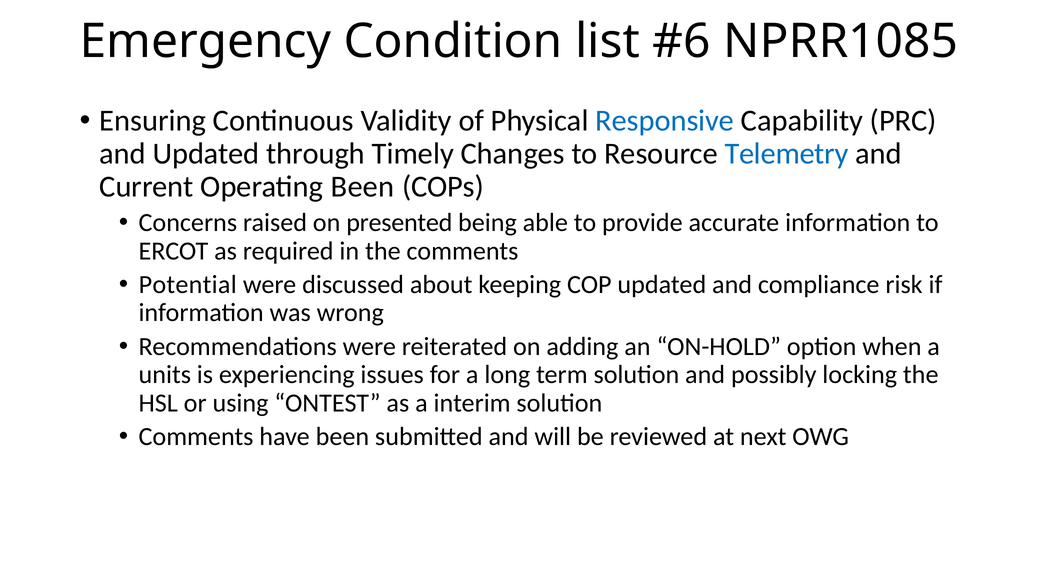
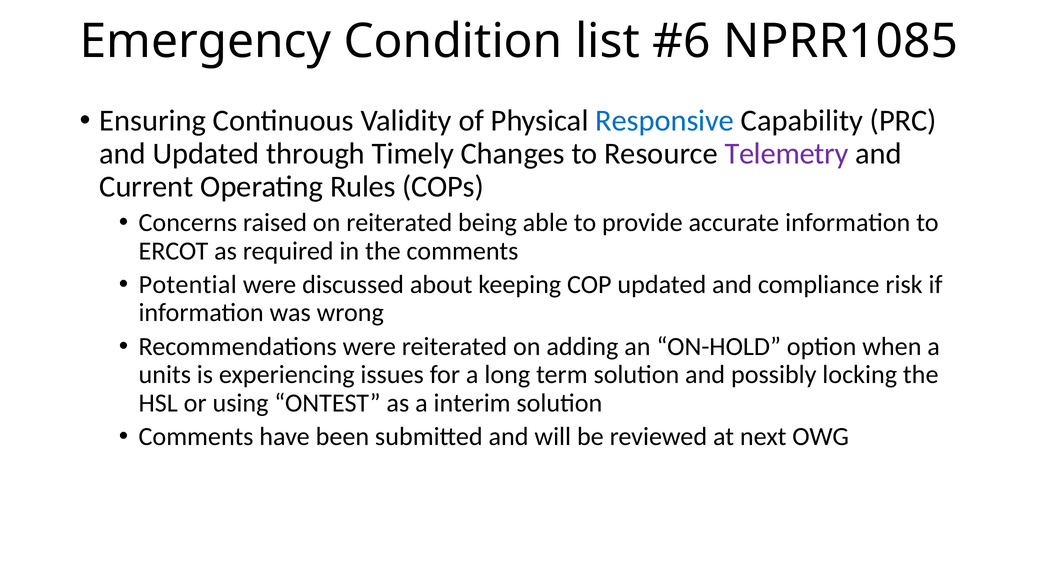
Telemetry colour: blue -> purple
Operating Been: Been -> Rules
on presented: presented -> reiterated
